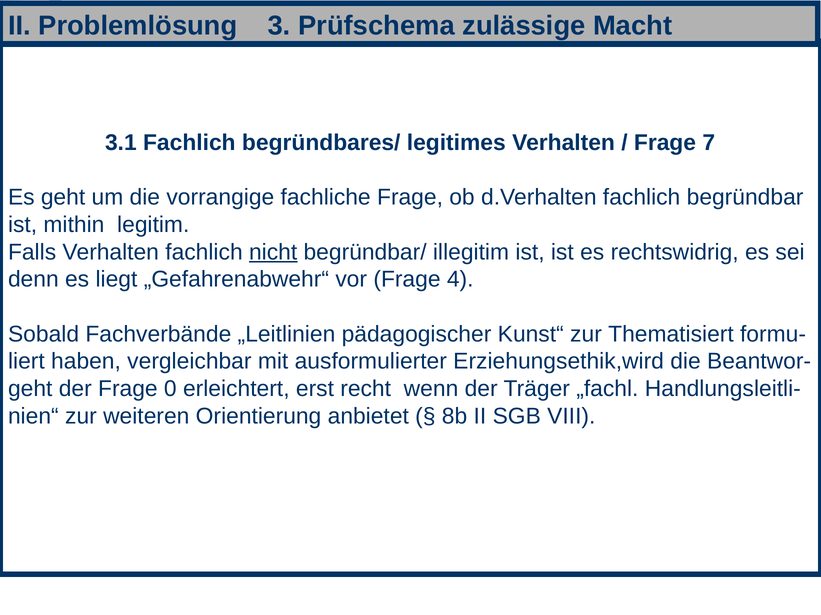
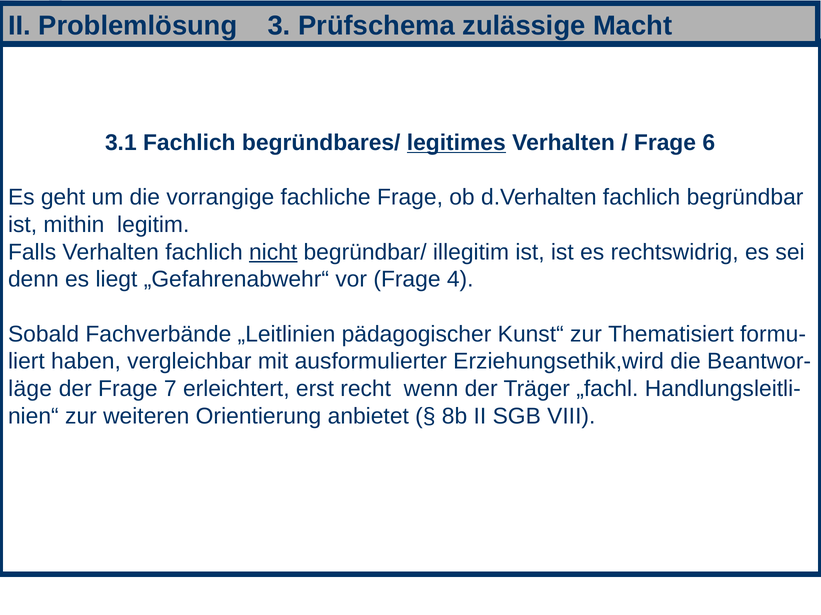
legitimes underline: none -> present
7: 7 -> 6
geht at (30, 389): geht -> läge
0: 0 -> 7
